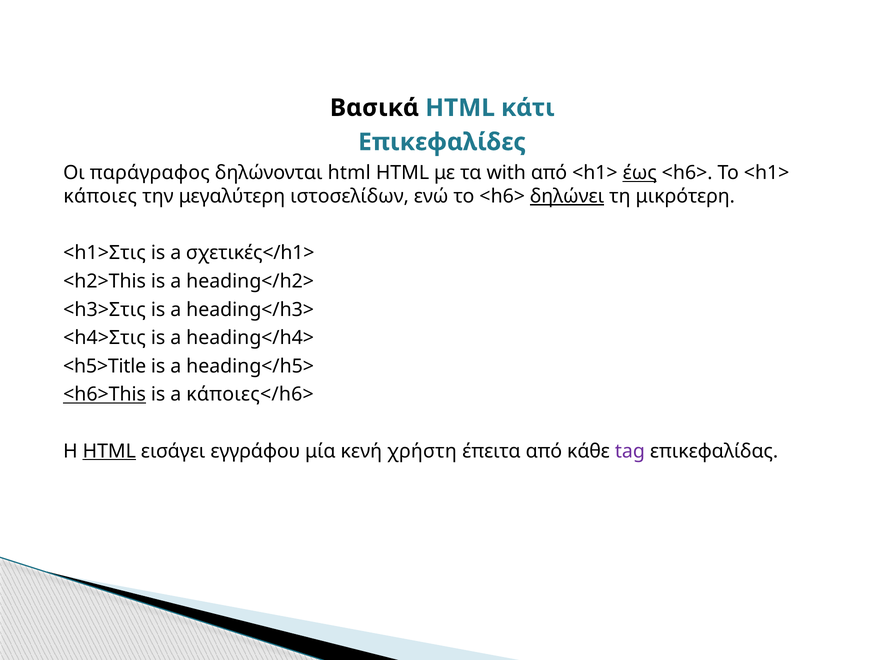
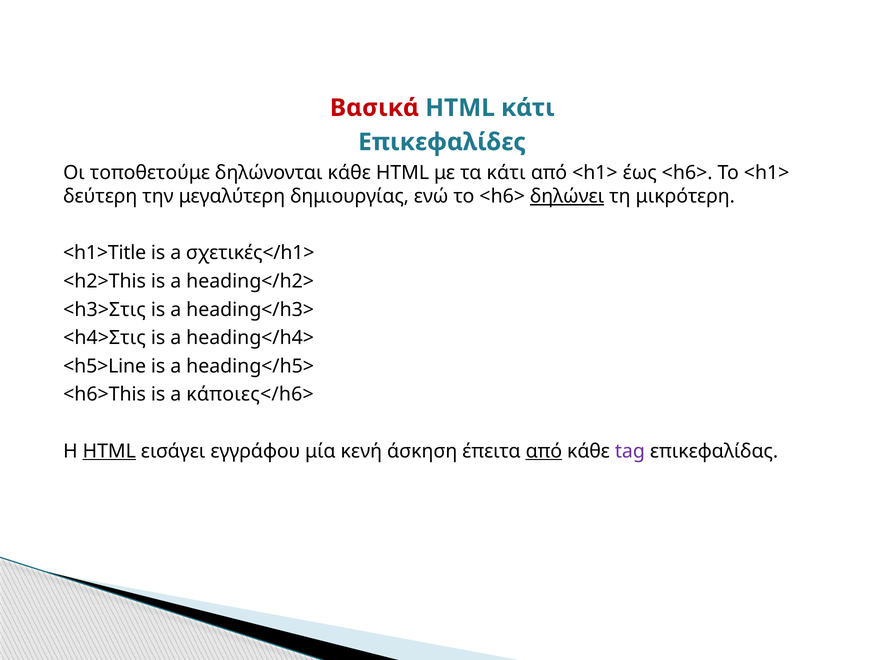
Βασικά colour: black -> red
παράγραφος: παράγραφος -> τοποθετούμε
δηλώνονται html: html -> κάθε
τα with: with -> κάτι
έως underline: present -> none
κάποιες: κάποιες -> δεύτερη
ιστοσελίδων: ιστοσελίδων -> δημιουργίας
<h1>Στις: <h1>Στις -> <h1>Title
<h5>Title: <h5>Title -> <h5>Line
<h6>This underline: present -> none
χρήστη: χρήστη -> άσκηση
από at (544, 451) underline: none -> present
